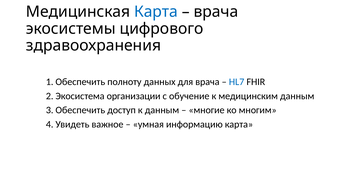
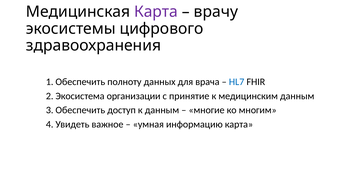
Карта at (156, 12) colour: blue -> purple
врача at (216, 12): врача -> врачу
обучение: обучение -> принятие
